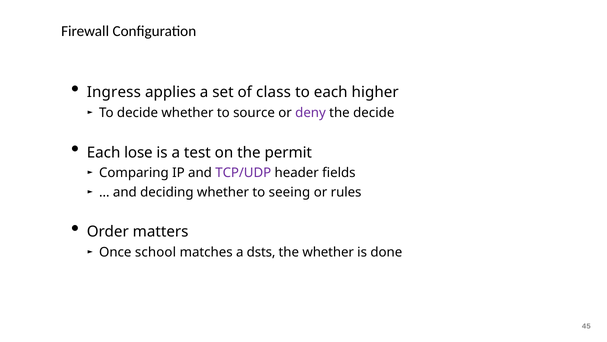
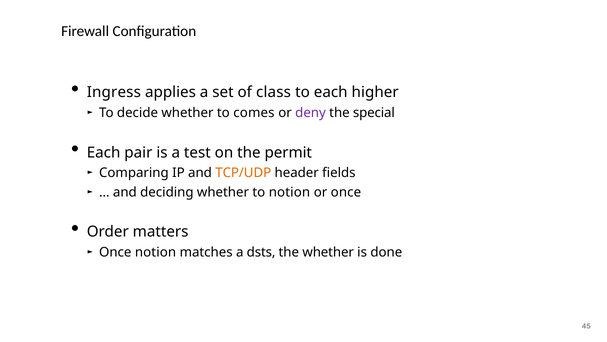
source: source -> comes
the decide: decide -> special
lose: lose -> pair
TCP/UDP colour: purple -> orange
to seeing: seeing -> notion
or rules: rules -> once
Once school: school -> notion
